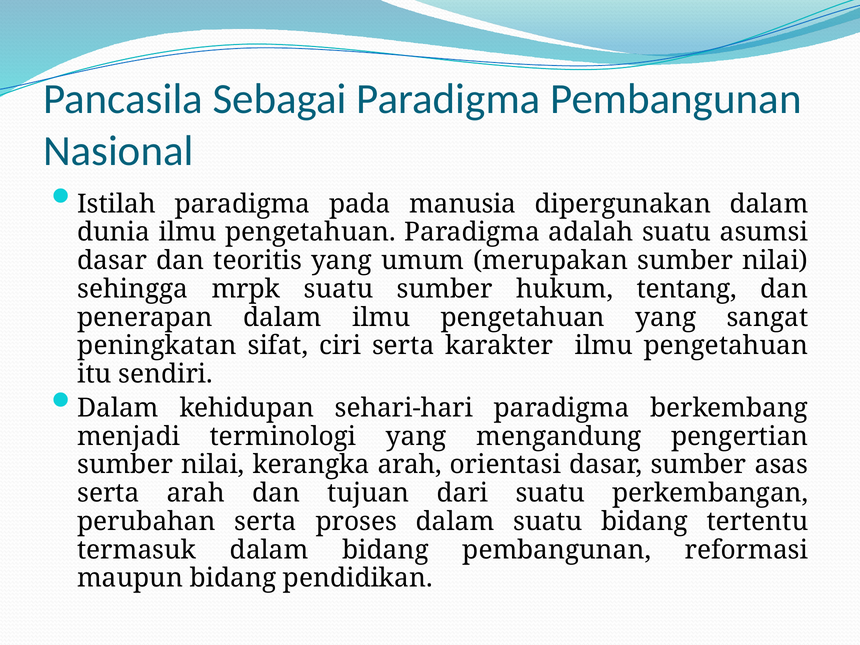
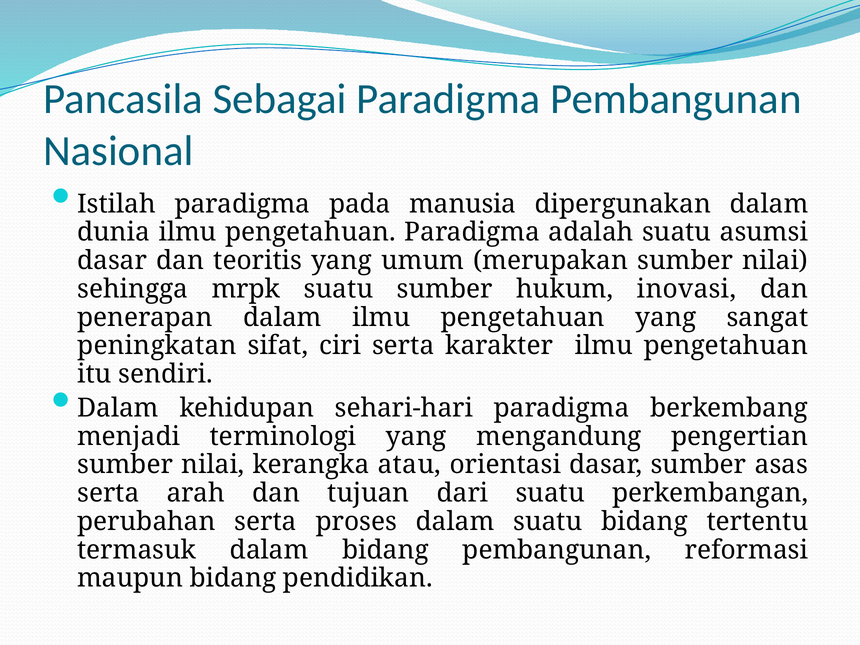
tentang: tentang -> inovasi
kerangka arah: arah -> atau
